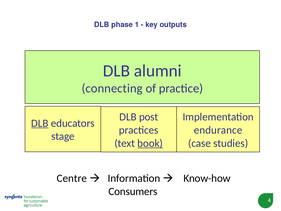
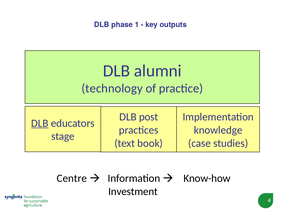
connecting: connecting -> technology
endurance: endurance -> knowledge
book underline: present -> none
Consumers: Consumers -> Investment
